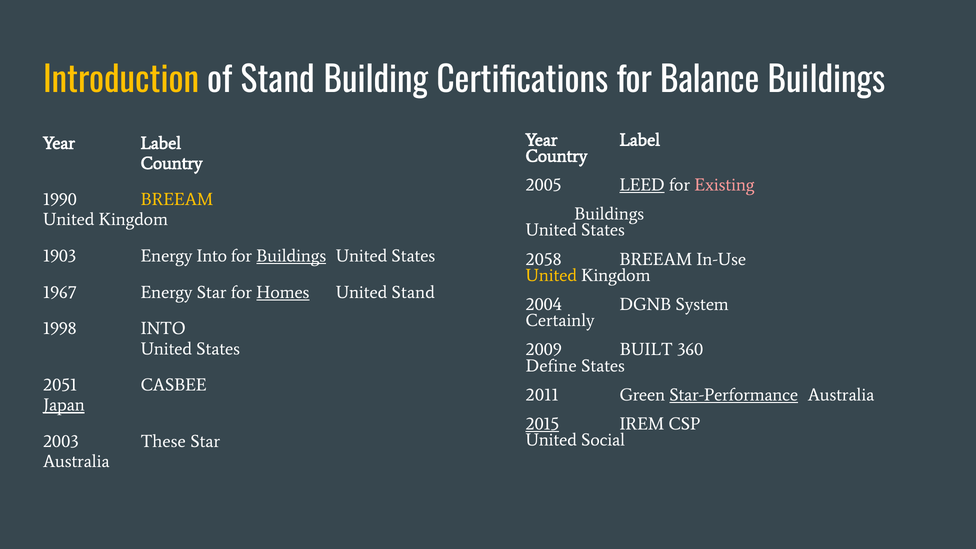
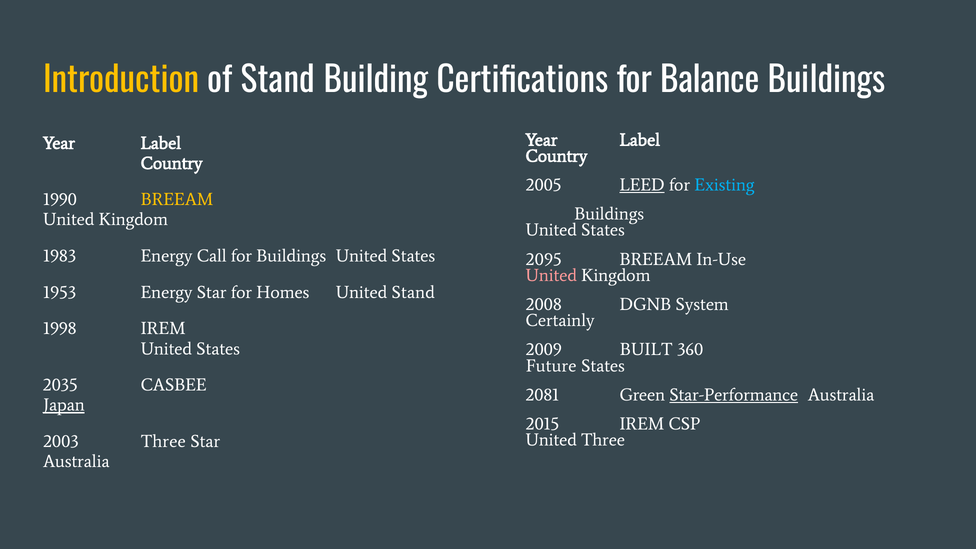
Existing colour: pink -> light blue
1903: 1903 -> 1983
Energy Into: Into -> Call
Buildings at (291, 256) underline: present -> none
2058: 2058 -> 2095
United at (551, 275) colour: yellow -> pink
1967: 1967 -> 1953
Homes underline: present -> none
2004: 2004 -> 2008
1998 INTO: INTO -> IREM
Define: Define -> Future
2051: 2051 -> 2035
2011: 2011 -> 2081
2015 underline: present -> none
United Social: Social -> Three
2003 These: These -> Three
